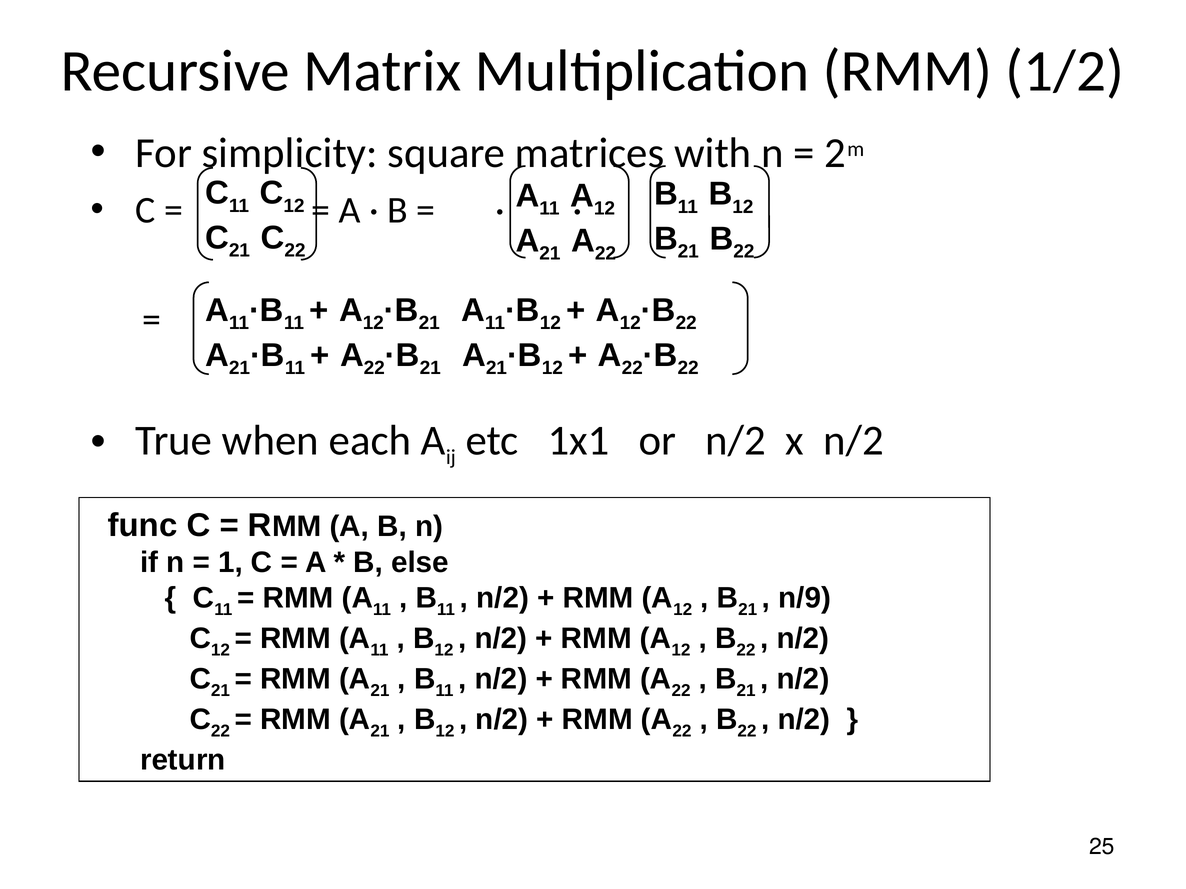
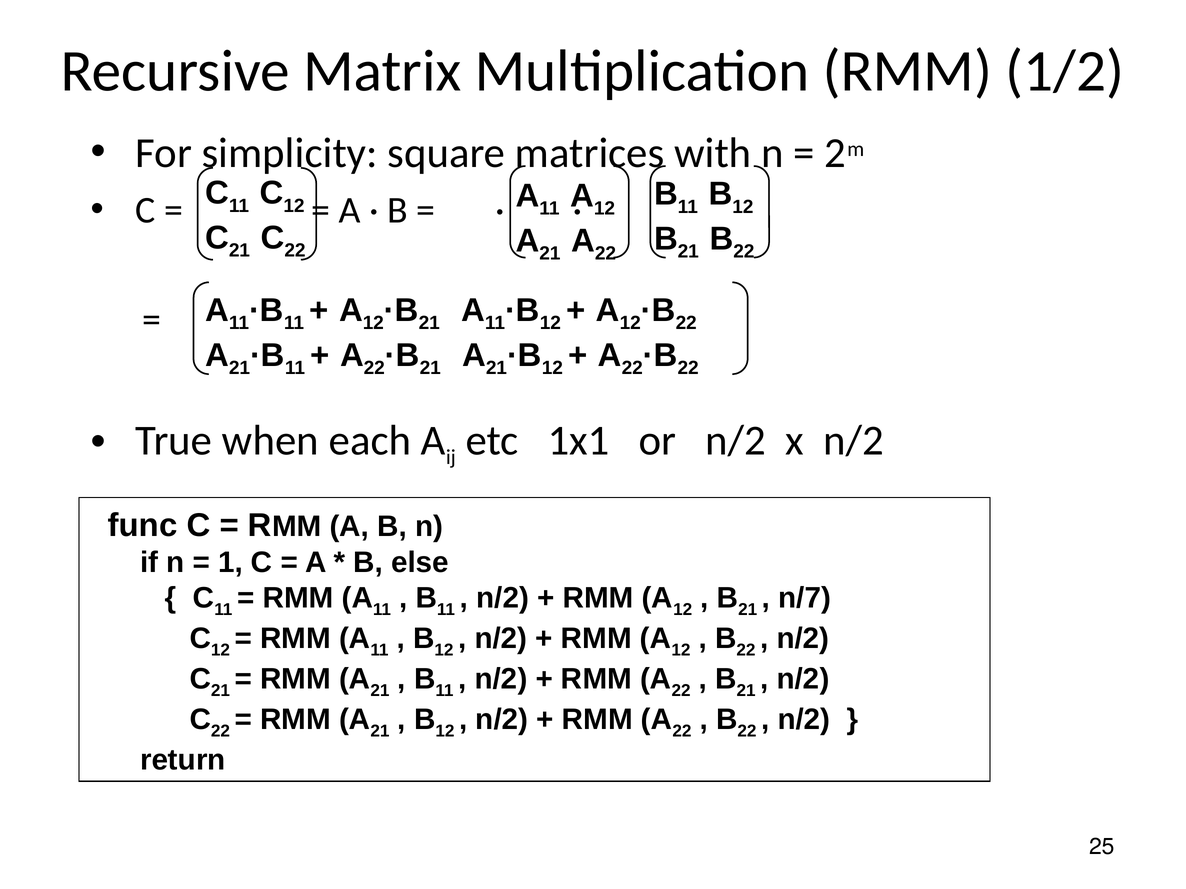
n/9: n/9 -> n/7
